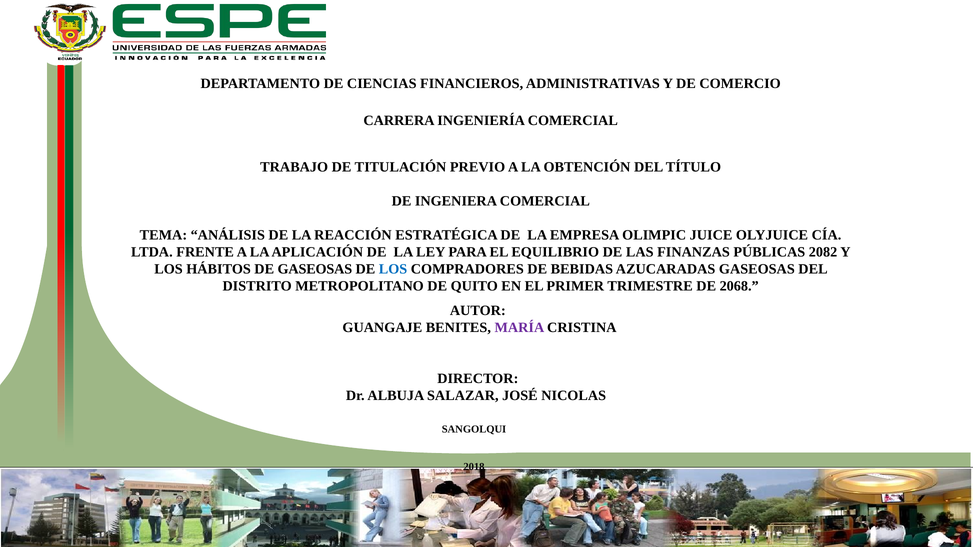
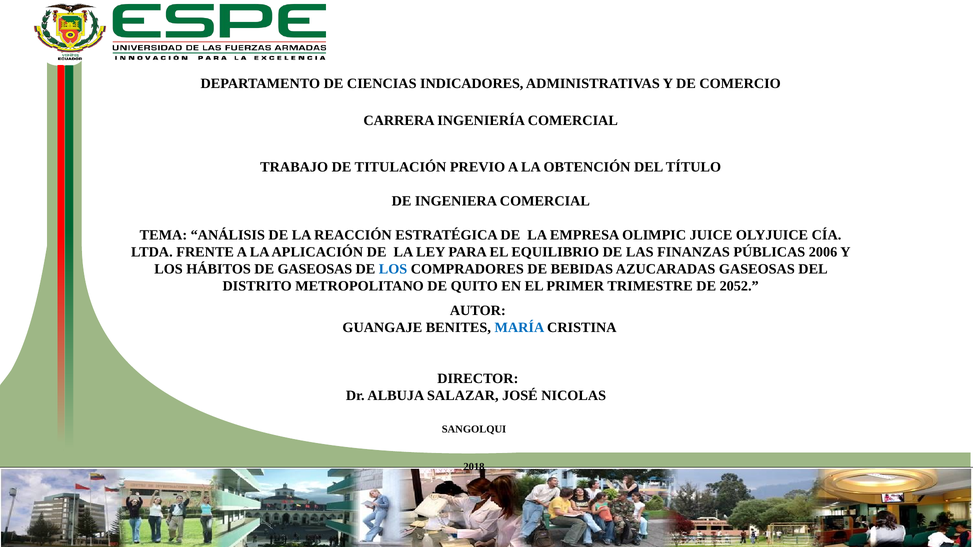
FINANCIEROS: FINANCIEROS -> INDICADORES
2082: 2082 -> 2006
2068: 2068 -> 2052
MARÍA colour: purple -> blue
